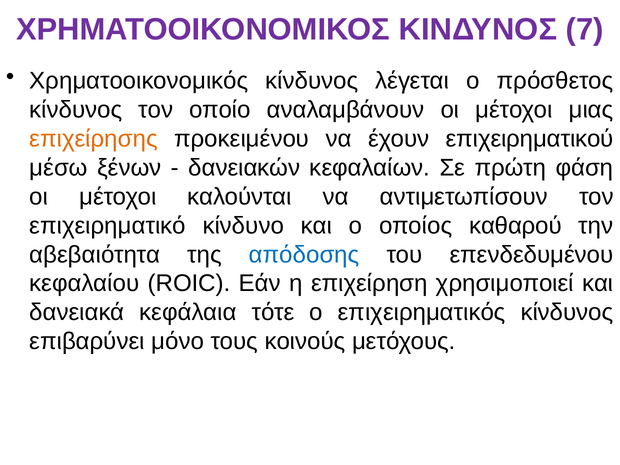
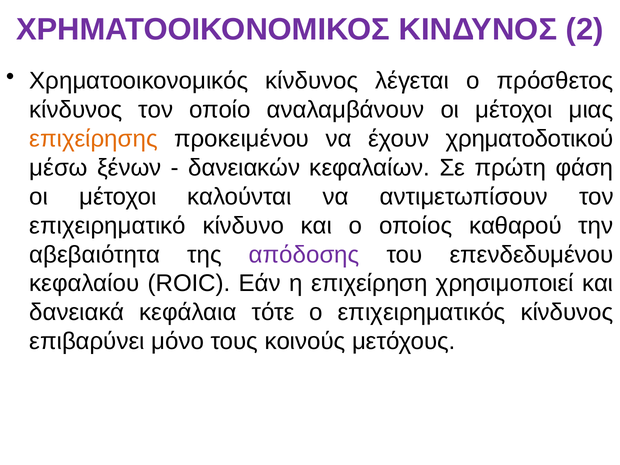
7: 7 -> 2
επιχειρηματικού: επιχειρηματικού -> χρηματοδοτικού
απόδοσης colour: blue -> purple
